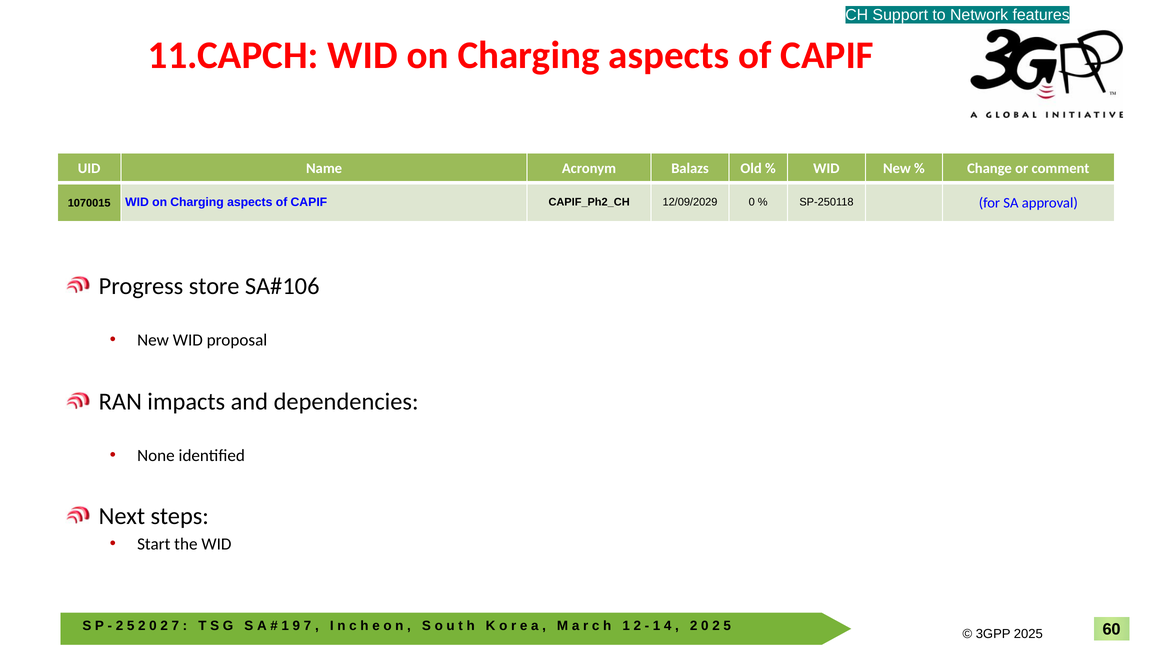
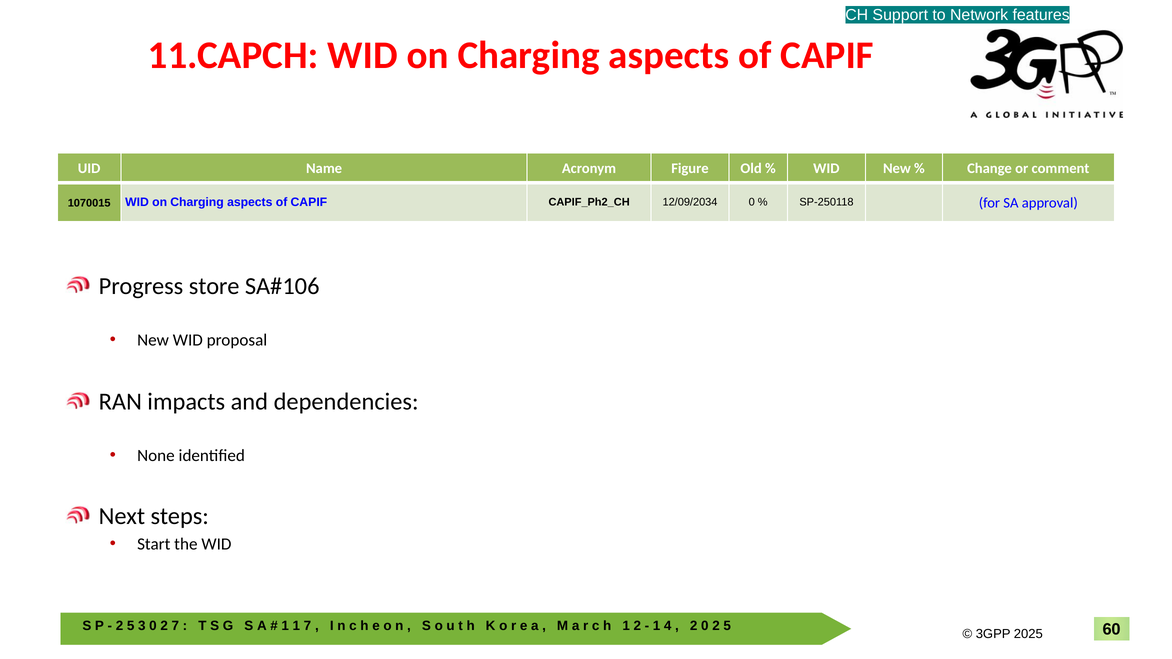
Balazs: Balazs -> Figure
12/09/2029: 12/09/2029 -> 12/09/2034
2 at (142, 626): 2 -> 3
9 at (296, 626): 9 -> 1
